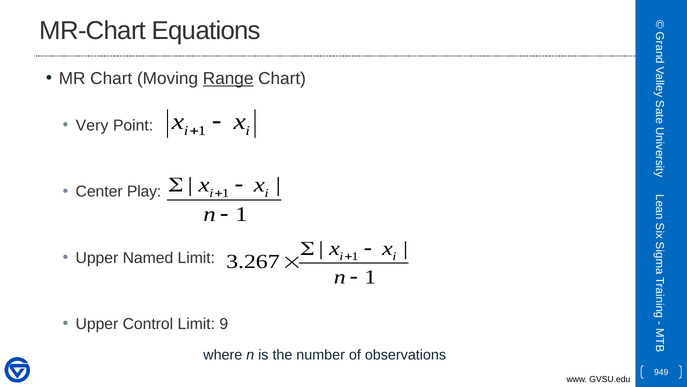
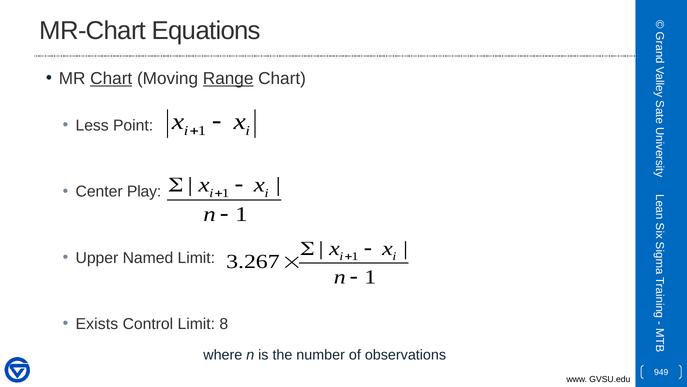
Chart at (111, 78) underline: none -> present
Very: Very -> Less
Upper at (97, 324): Upper -> Exists
9: 9 -> 8
